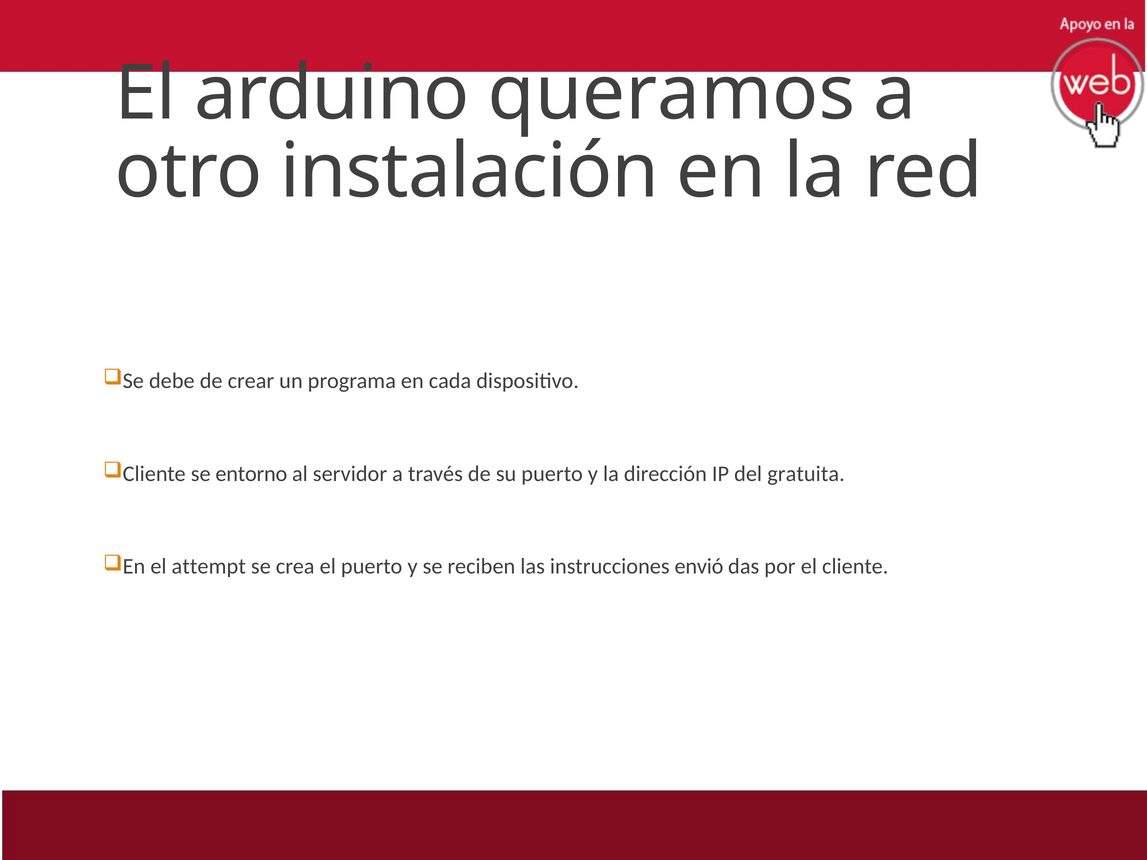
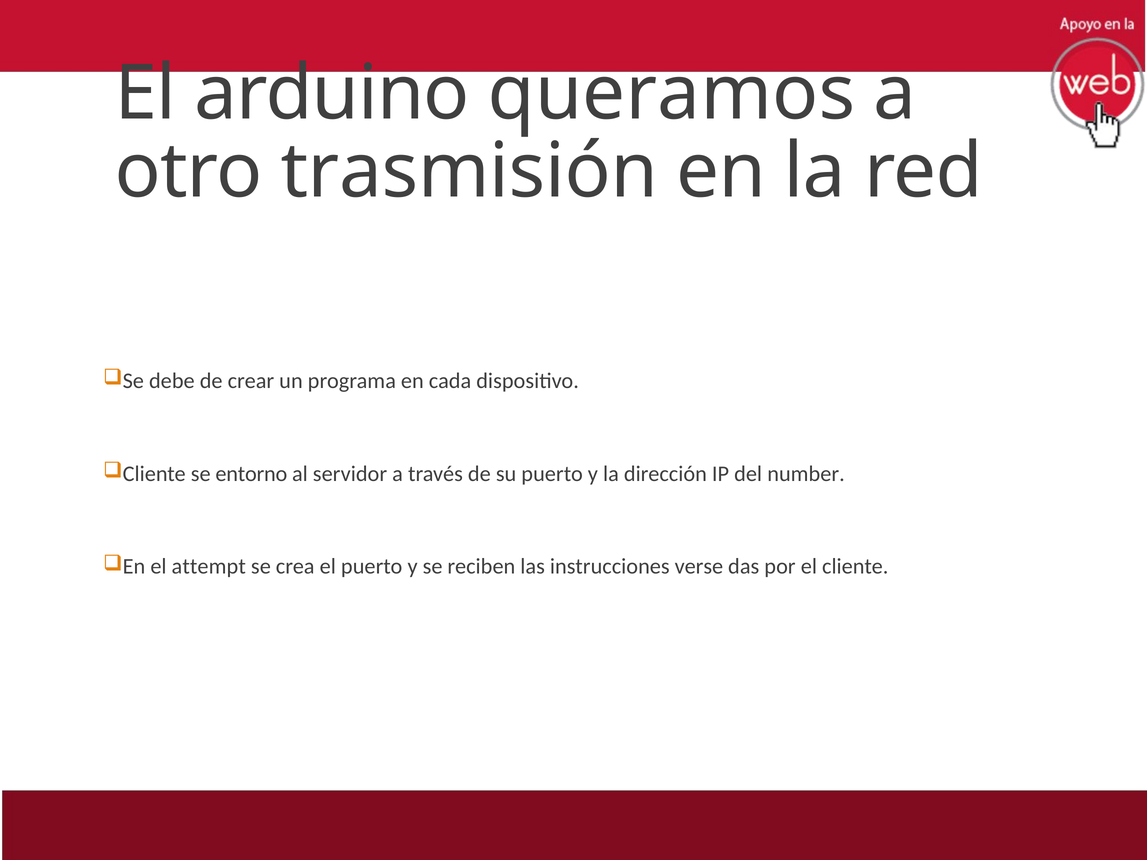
instalación: instalación -> trasmisión
gratuita: gratuita -> number
envió: envió -> verse
